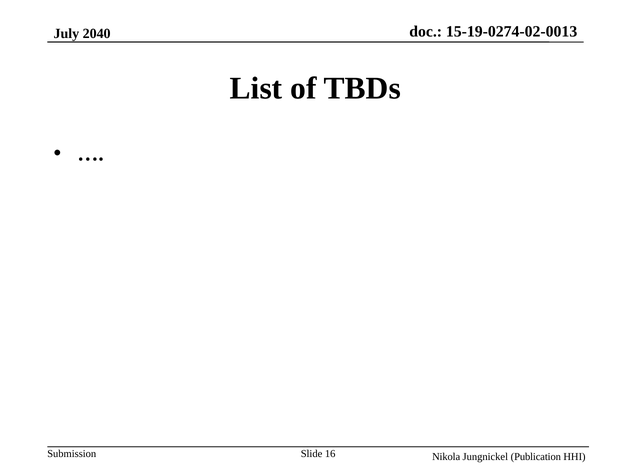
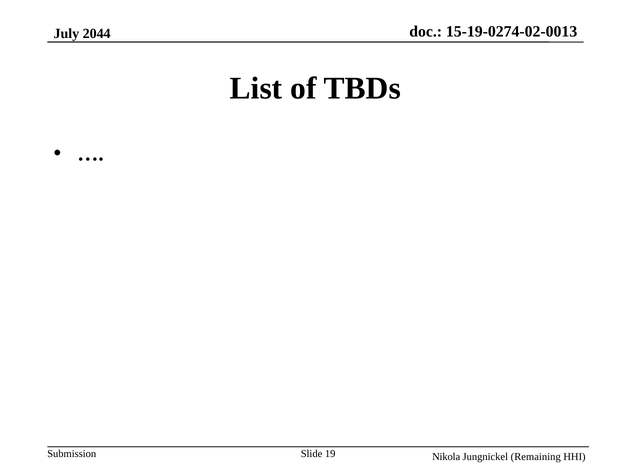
2040: 2040 -> 2044
16: 16 -> 19
Publication: Publication -> Remaining
